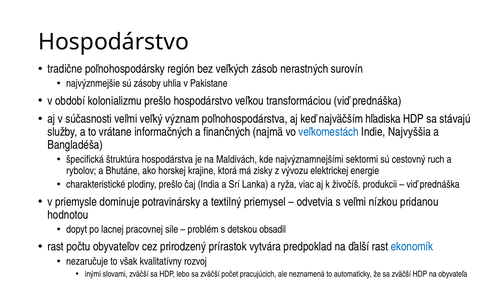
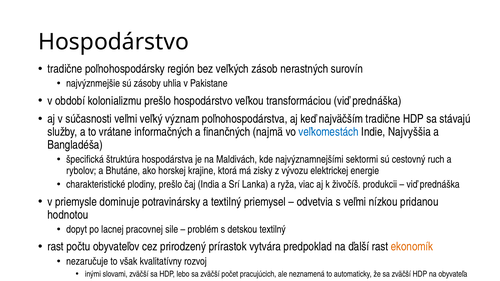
najväčším hľadiska: hľadiska -> tradične
detskou obsadil: obsadil -> textilný
ekonomík colour: blue -> orange
